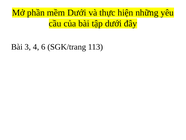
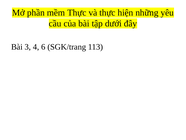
mềm Dưới: Dưới -> Thực
